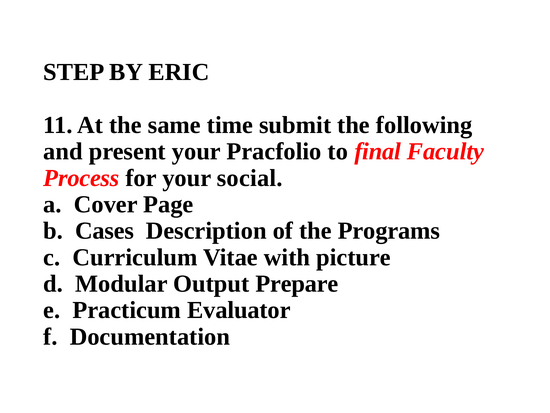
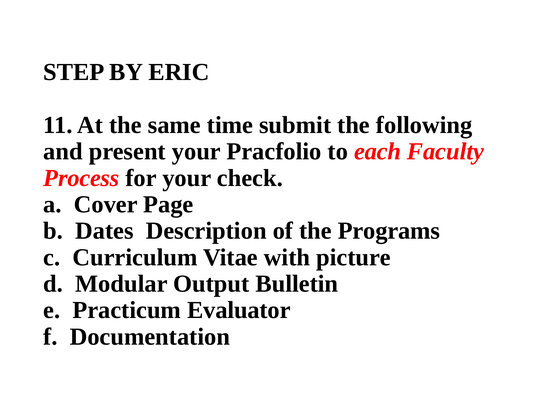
final: final -> each
social: social -> check
Cases: Cases -> Dates
Prepare: Prepare -> Bulletin
